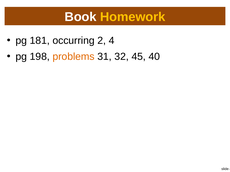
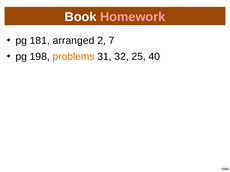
Homework colour: yellow -> pink
occurring: occurring -> arranged
4: 4 -> 7
45: 45 -> 25
